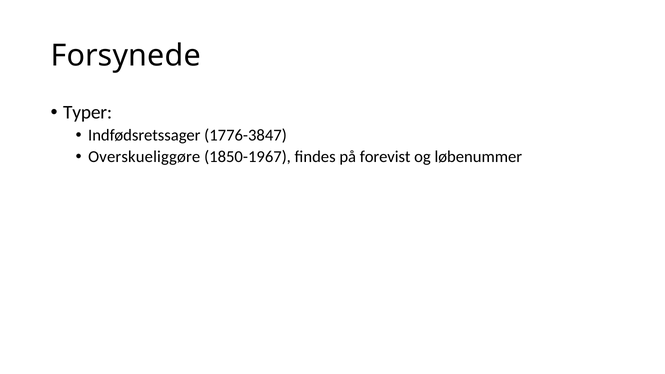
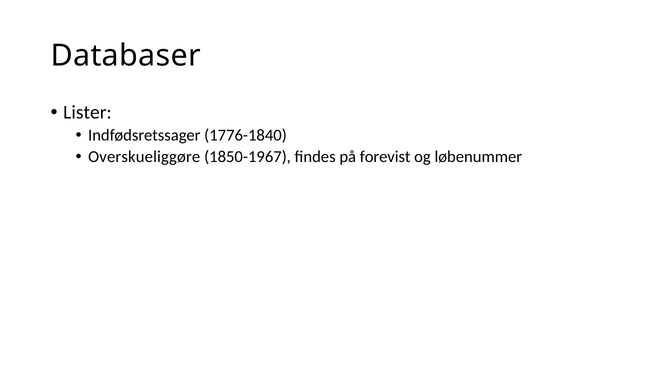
Forsynede: Forsynede -> Databaser
Typer: Typer -> Lister
1776-3847: 1776-3847 -> 1776-1840
